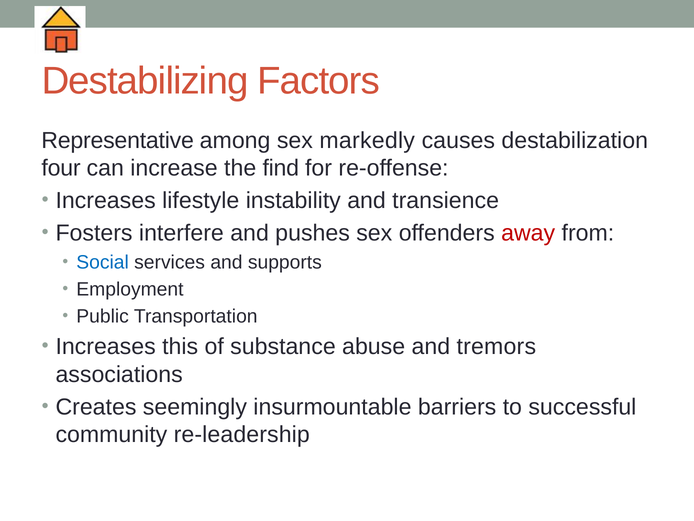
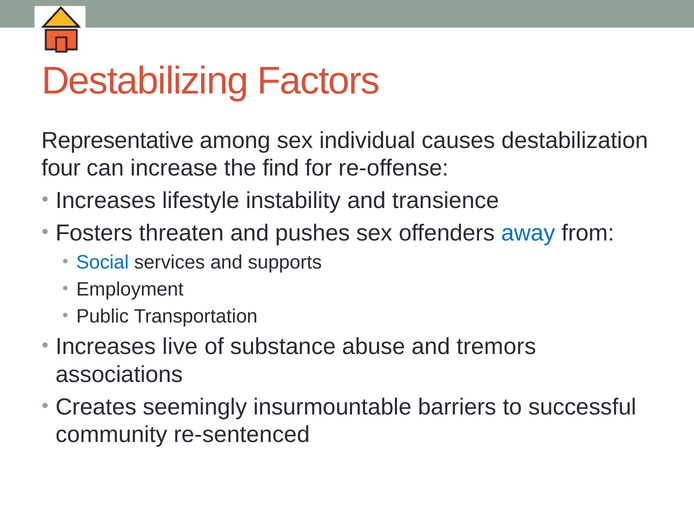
markedly: markedly -> individual
interfere: interfere -> threaten
away colour: red -> blue
this: this -> live
re-leadership: re-leadership -> re-sentenced
